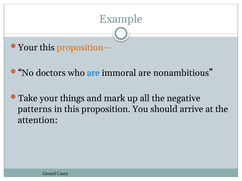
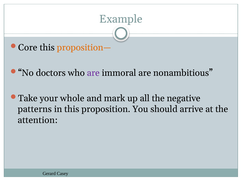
Your at (28, 48): Your -> Core
are at (93, 73) colour: blue -> purple
things: things -> whole
